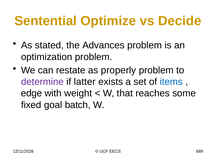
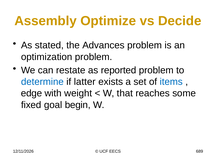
Sentential: Sentential -> Assembly
properly: properly -> reported
determine colour: purple -> blue
batch: batch -> begin
